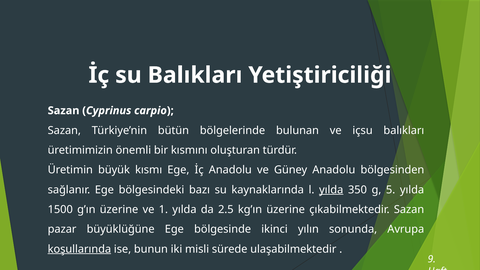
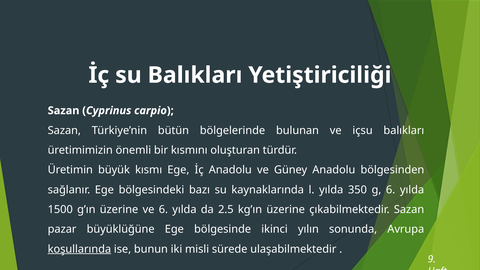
yılda at (331, 190) underline: present -> none
g 5: 5 -> 6
ve 1: 1 -> 6
